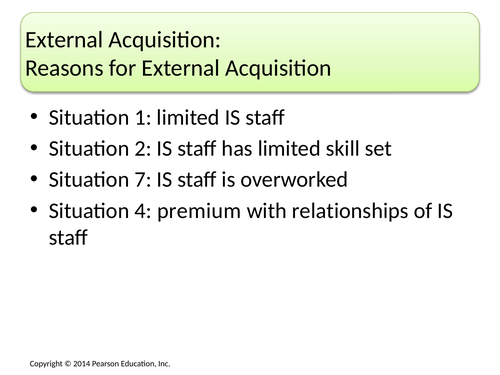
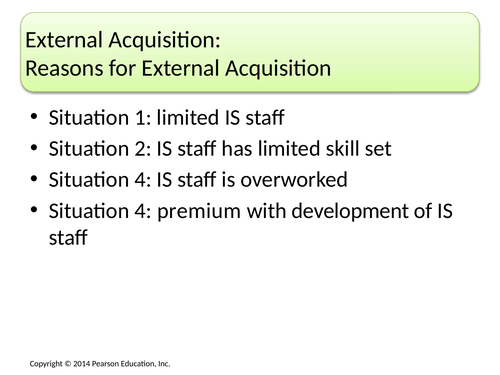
7 at (143, 180): 7 -> 4
relationships: relationships -> development
